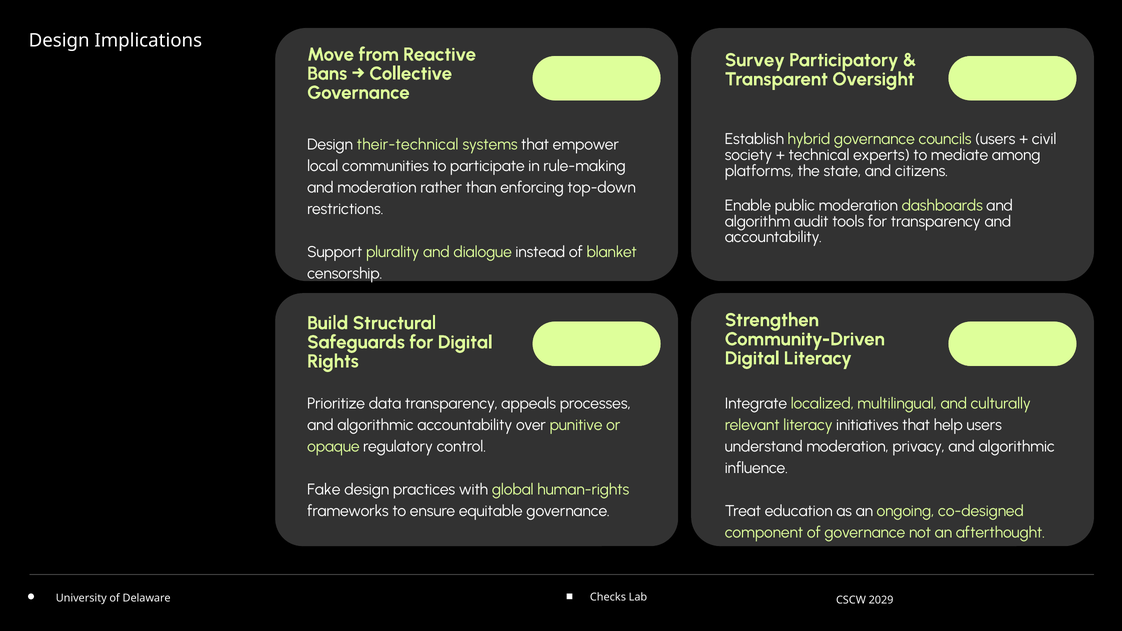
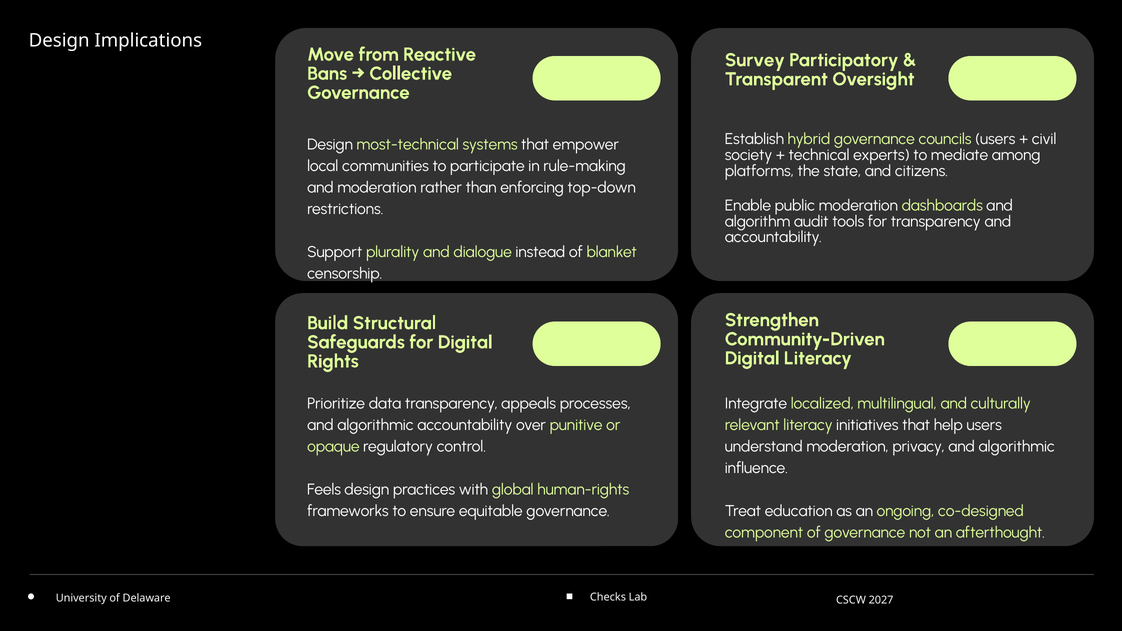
their-technical: their-technical -> most-technical
Fake: Fake -> Feels
2029: 2029 -> 2027
